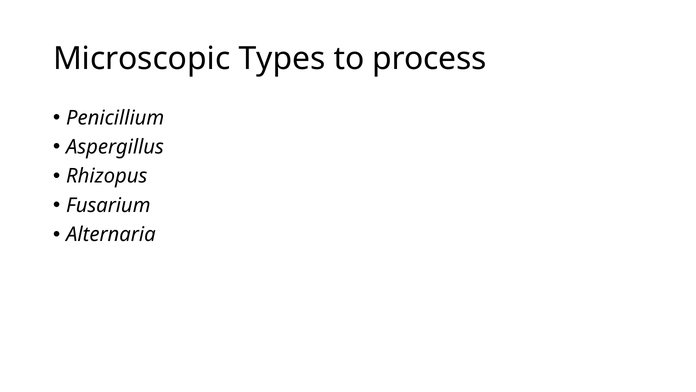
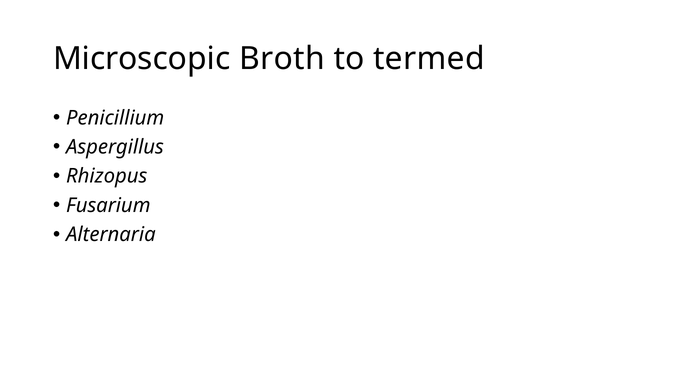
Types: Types -> Broth
process: process -> termed
